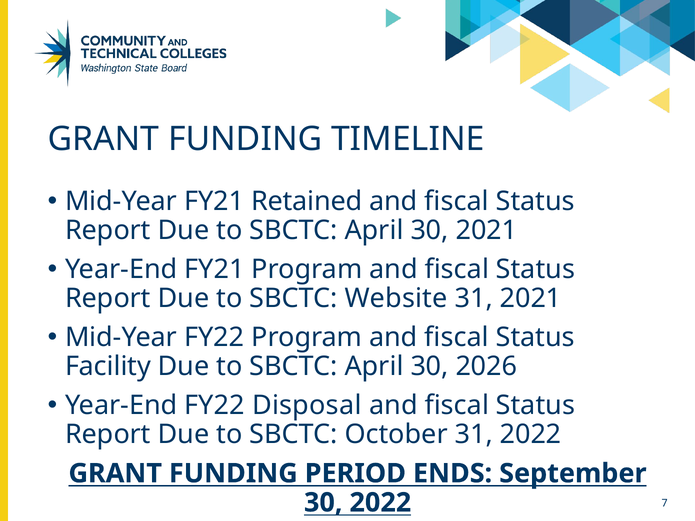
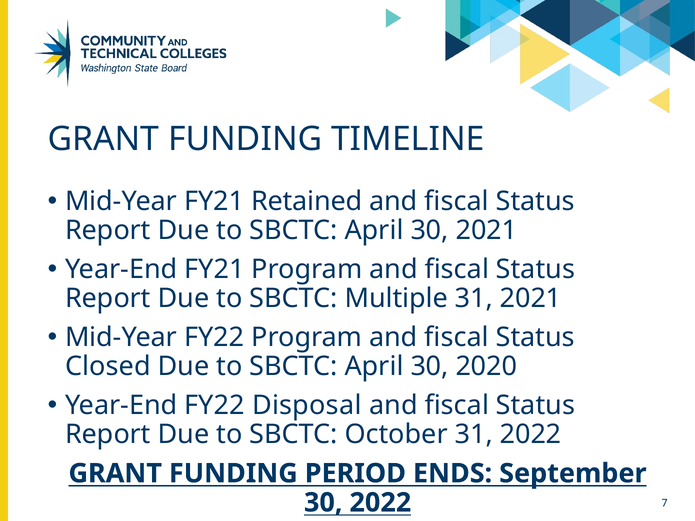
Website: Website -> Multiple
Facility: Facility -> Closed
2026: 2026 -> 2020
